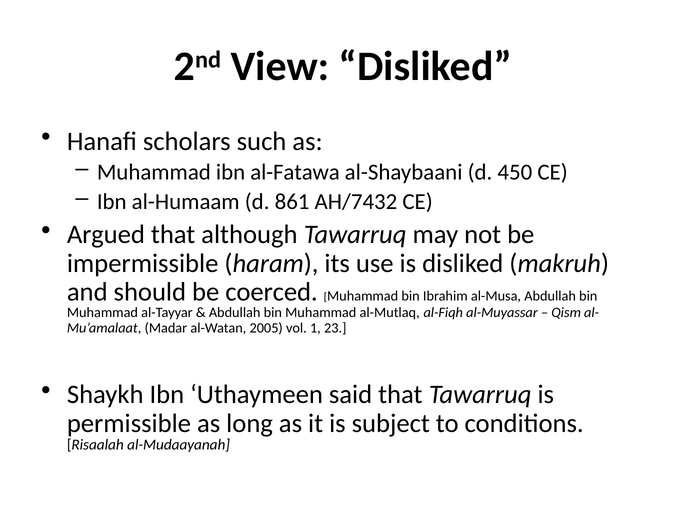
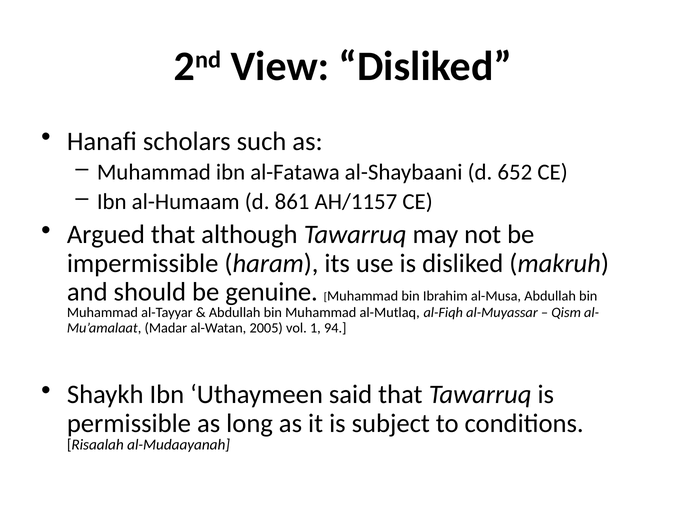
450: 450 -> 652
AH/7432: AH/7432 -> AH/1157
coerced: coerced -> genuine
23: 23 -> 94
